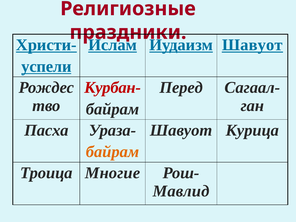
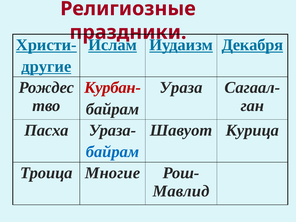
Шавуот at (252, 45): Шавуот -> Декабря
успели: успели -> другие
Перед: Перед -> Ураза
байрам at (113, 152) colour: orange -> blue
